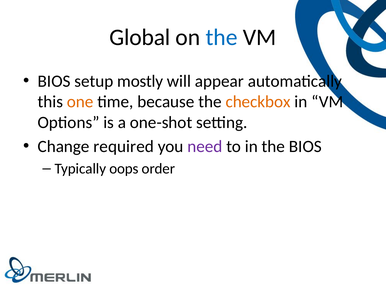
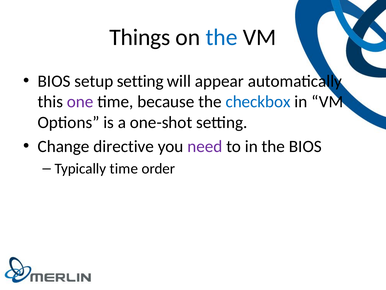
Global: Global -> Things
setup mostly: mostly -> setting
one colour: orange -> purple
checkbox colour: orange -> blue
required: required -> directive
Typically oops: oops -> time
